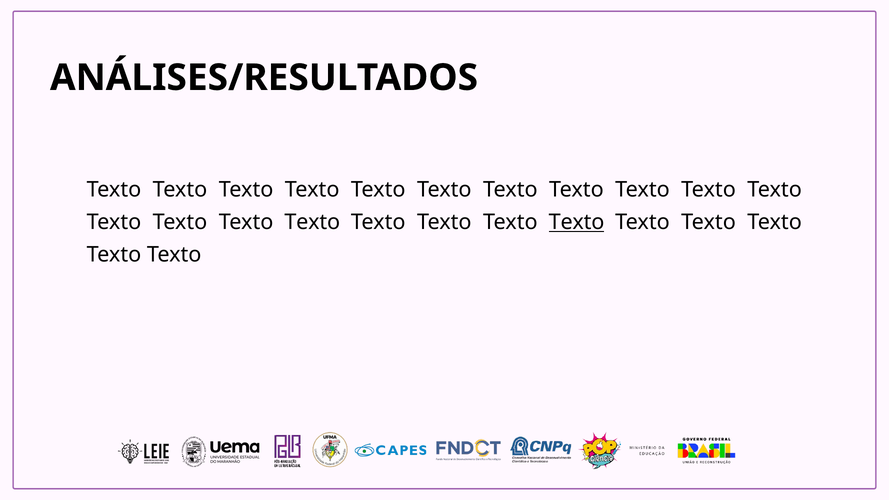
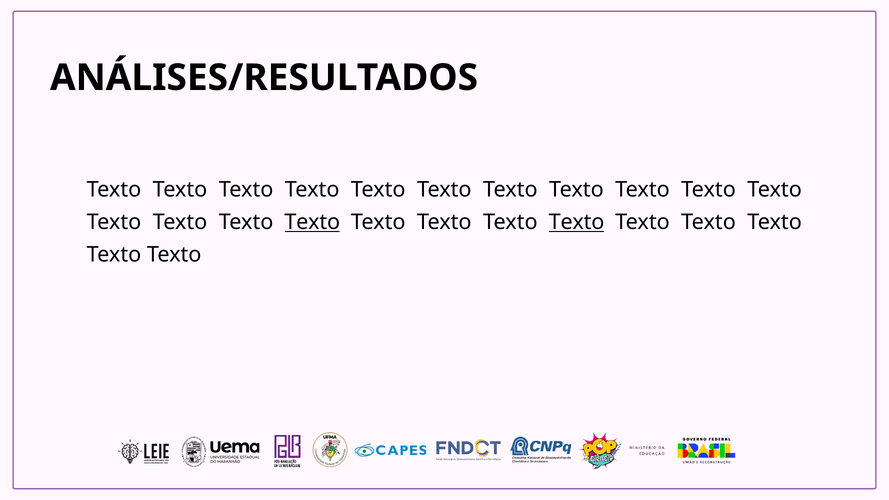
Texto at (312, 222) underline: none -> present
